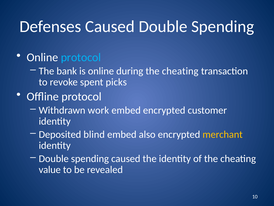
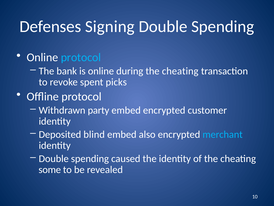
Defenses Caused: Caused -> Signing
work: work -> party
merchant colour: yellow -> light blue
value: value -> some
